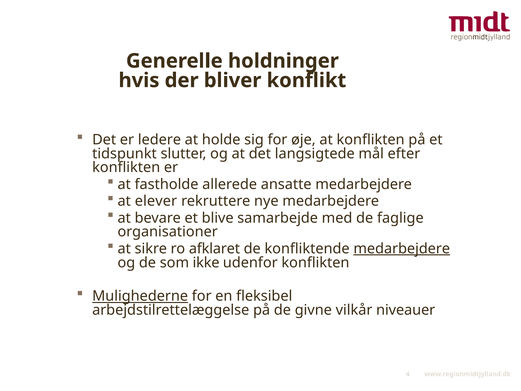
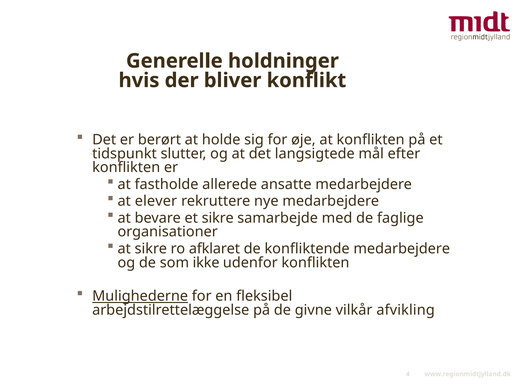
ledere: ledere -> berørt
et blive: blive -> sikre
medarbejdere at (402, 249) underline: present -> none
niveauer: niveauer -> afvikling
